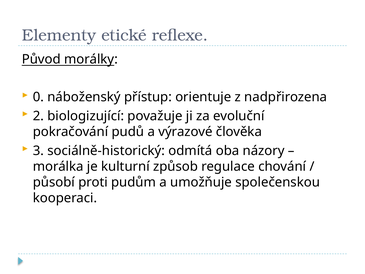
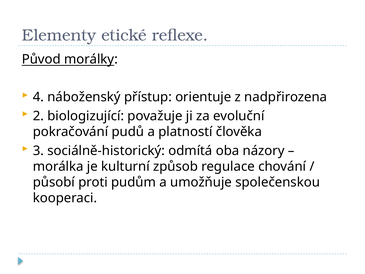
0: 0 -> 4
výrazové: výrazové -> platností
